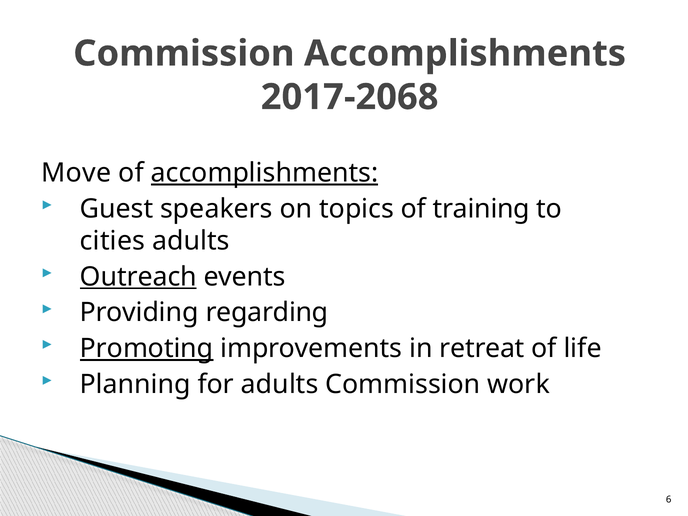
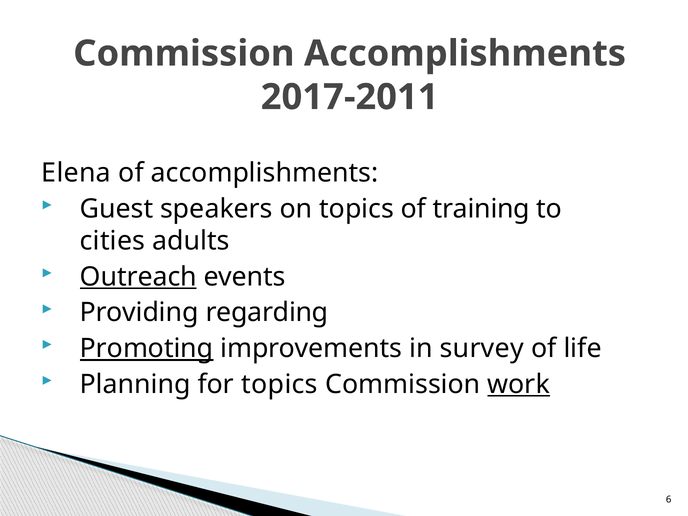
2017-2068: 2017-2068 -> 2017-2011
Move: Move -> Elena
accomplishments at (264, 173) underline: present -> none
retreat: retreat -> survey
for adults: adults -> topics
work underline: none -> present
